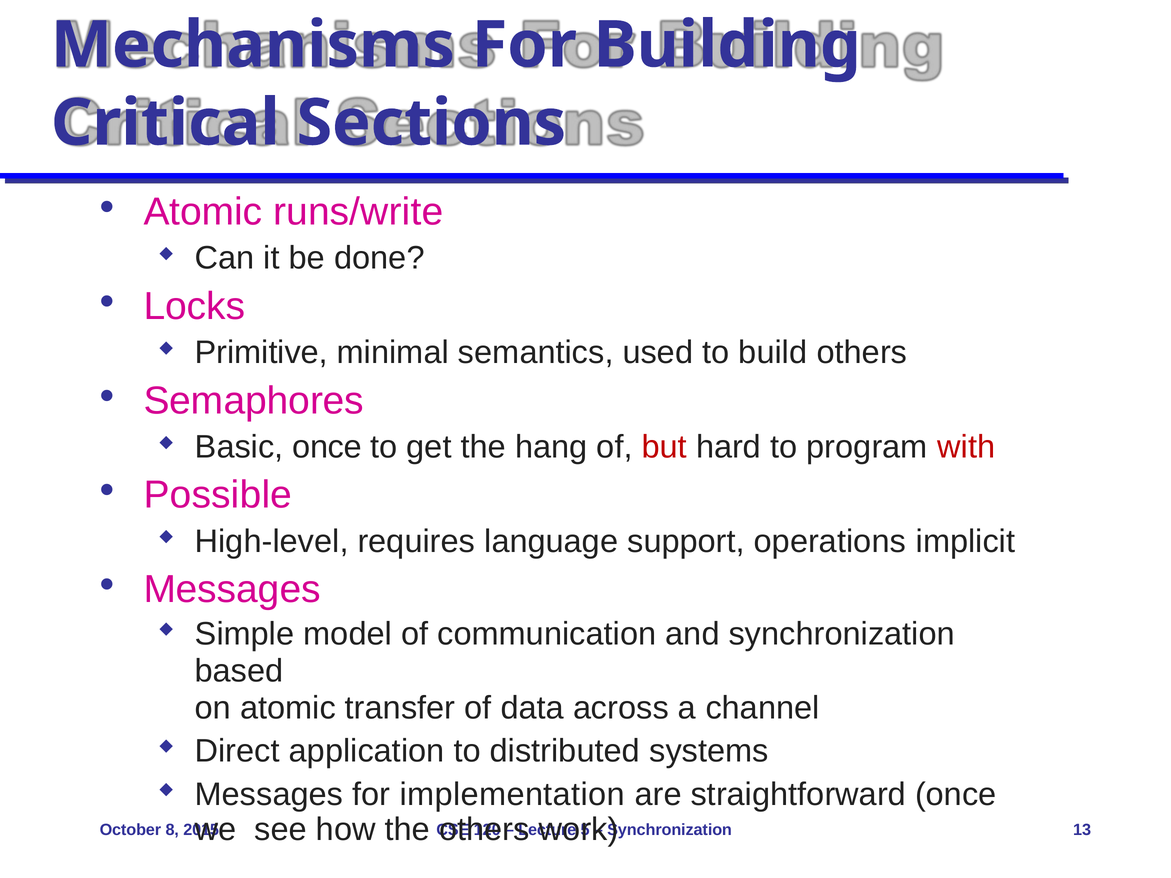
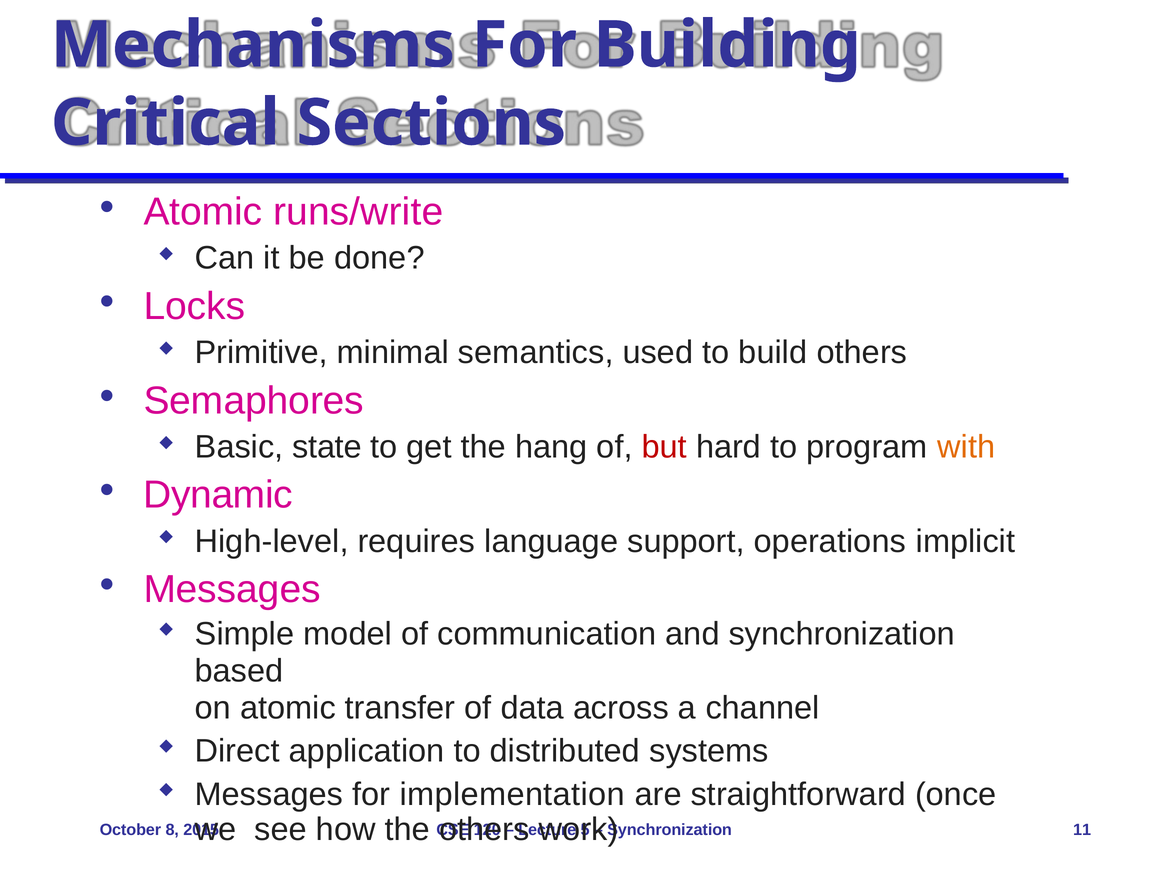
Basic once: once -> state
with colour: red -> orange
Possible: Possible -> Dynamic
13: 13 -> 11
